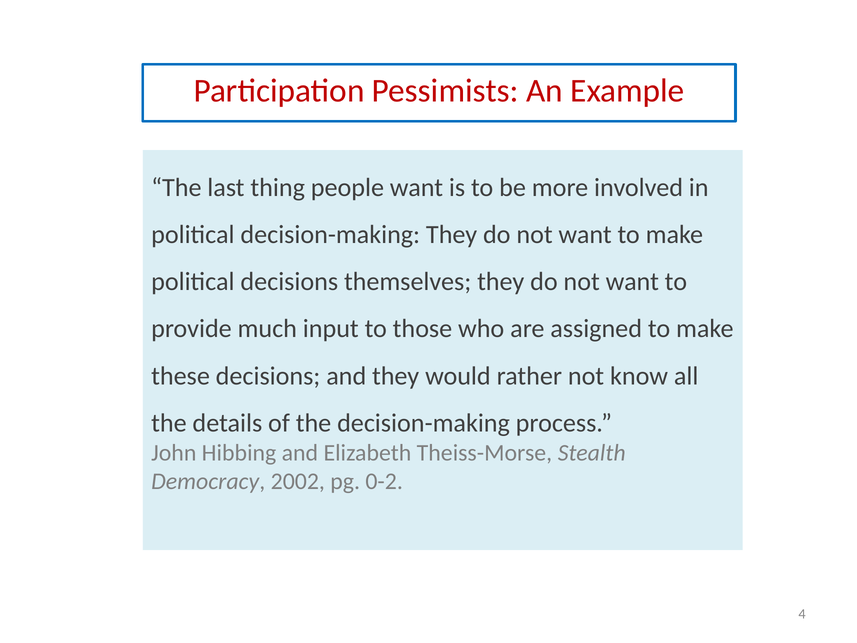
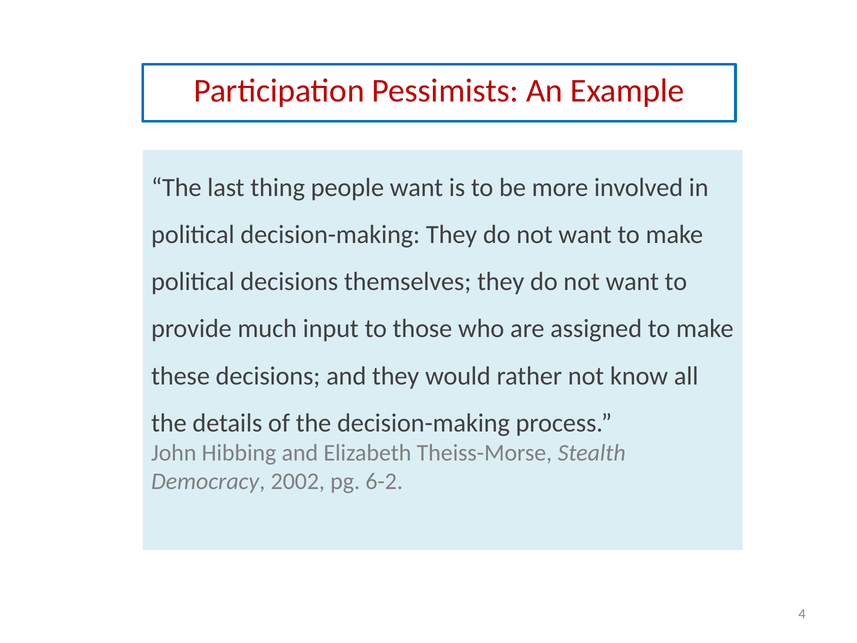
0-2: 0-2 -> 6-2
